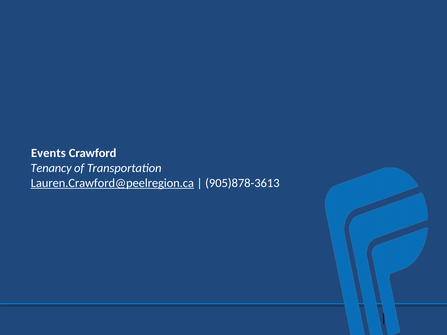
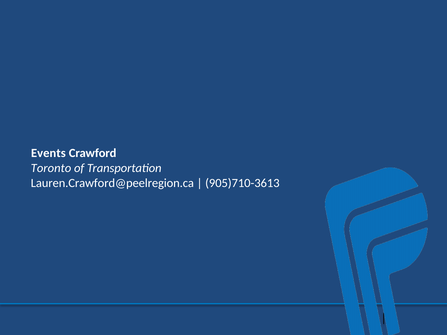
Tenancy: Tenancy -> Toronto
Lauren.Crawford@peelregion.ca underline: present -> none
905)878-3613: 905)878-3613 -> 905)710-3613
